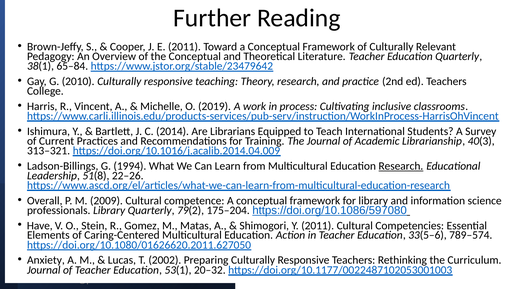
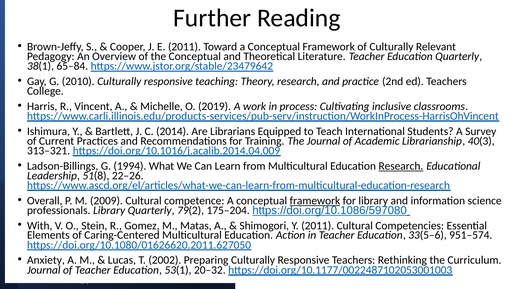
framework at (315, 201) underline: none -> present
Have: Have -> With
789–574: 789–574 -> 951–574
